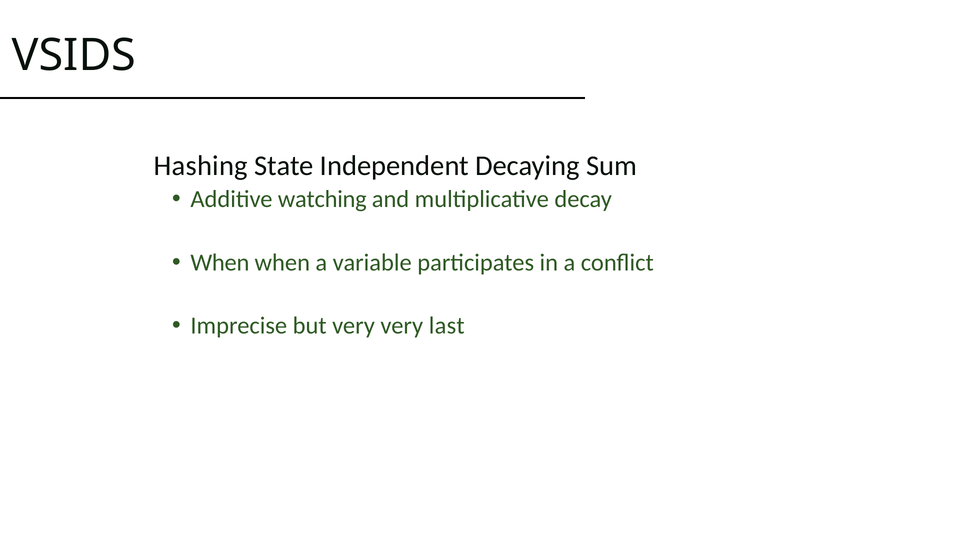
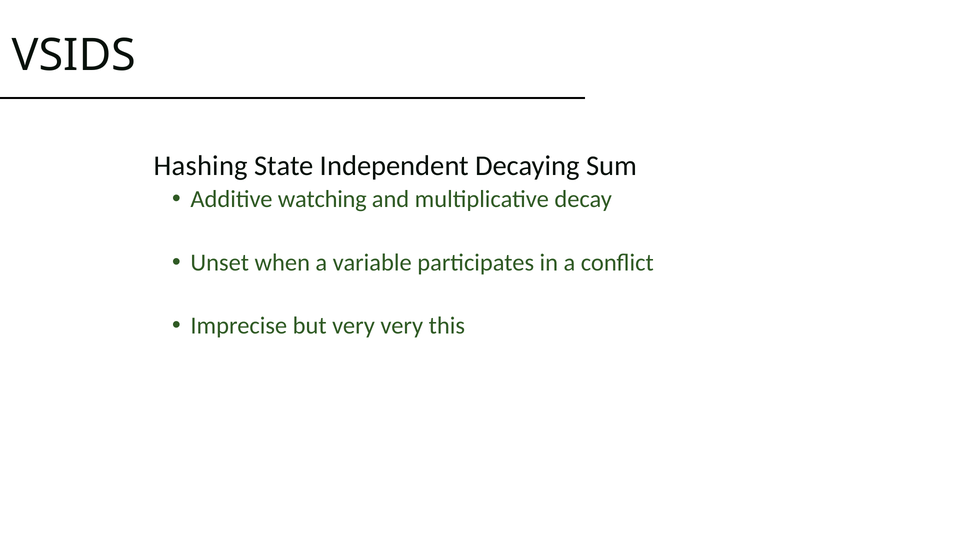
When at (220, 263): When -> Unset
last: last -> this
